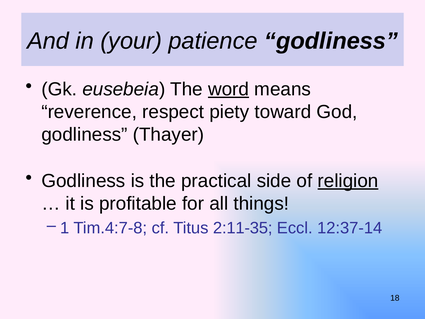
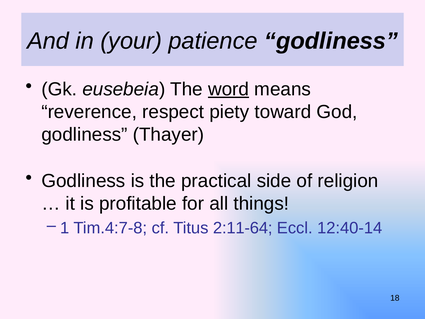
religion underline: present -> none
2:11-35: 2:11-35 -> 2:11-64
12:37-14: 12:37-14 -> 12:40-14
